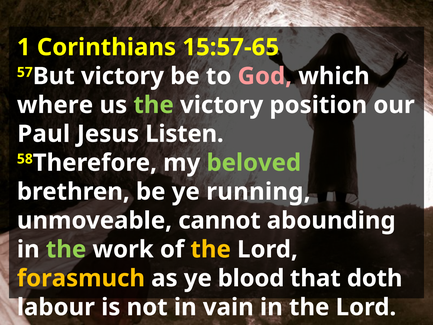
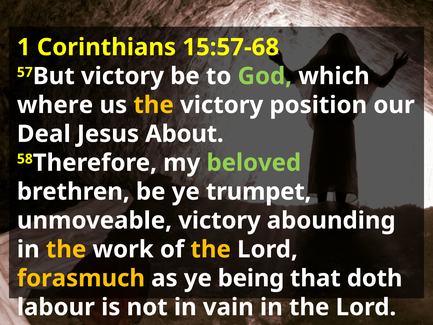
15:57-65: 15:57-65 -> 15:57-68
God colour: pink -> light green
the at (154, 105) colour: light green -> yellow
Paul: Paul -> Deal
Listen: Listen -> About
running: running -> trumpet
unmoveable cannot: cannot -> victory
the at (66, 249) colour: light green -> yellow
blood: blood -> being
